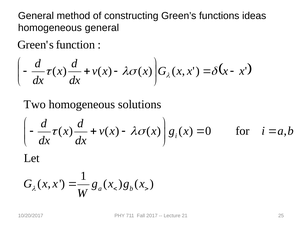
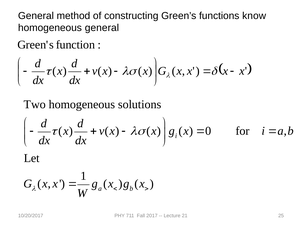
ideas: ideas -> know
